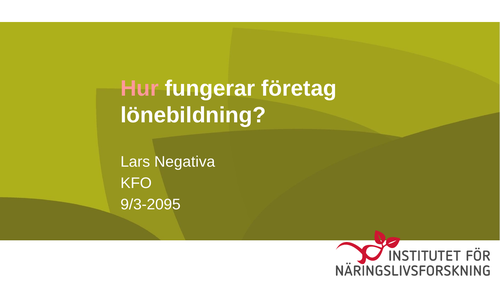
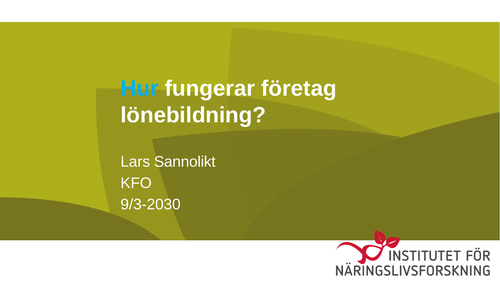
Hur colour: pink -> light blue
Negativa: Negativa -> Sannolikt
9/3-2095: 9/3-2095 -> 9/3-2030
